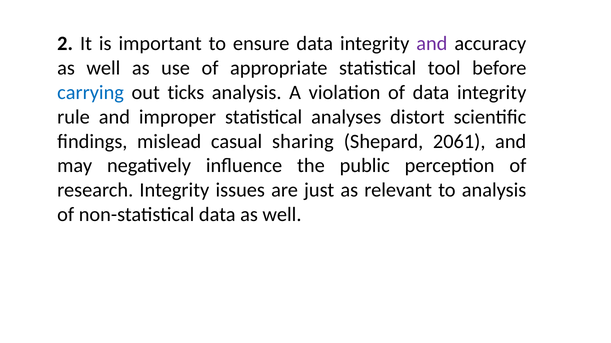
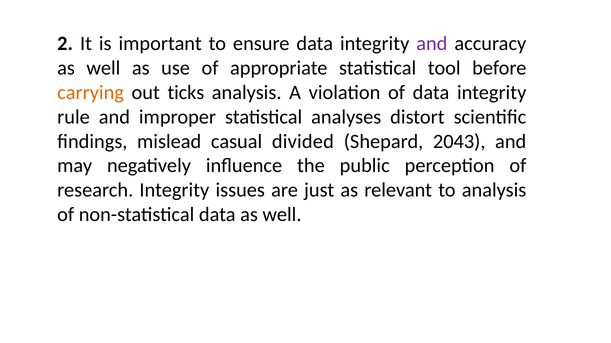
carrying colour: blue -> orange
sharing: sharing -> divided
2061: 2061 -> 2043
